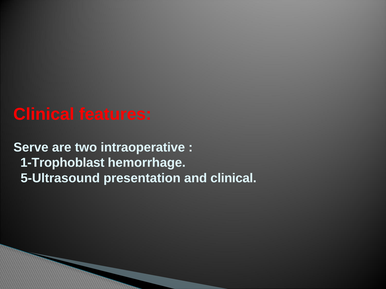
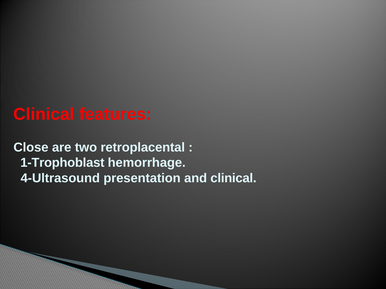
Serve: Serve -> Close
intraoperative: intraoperative -> retroplacental
5-Ultrasound: 5-Ultrasound -> 4-Ultrasound
